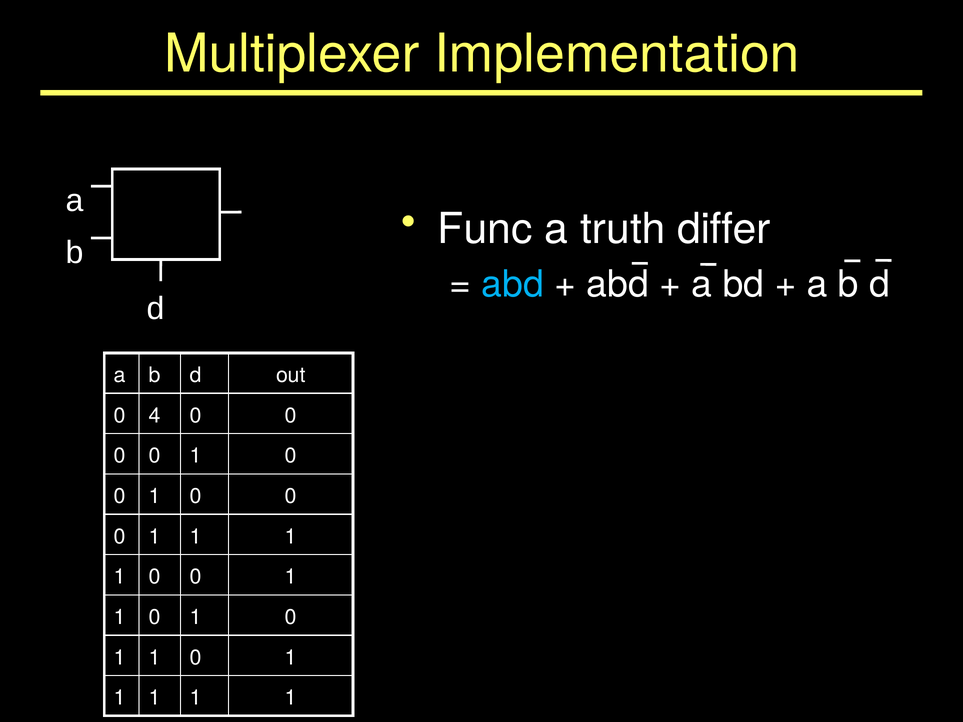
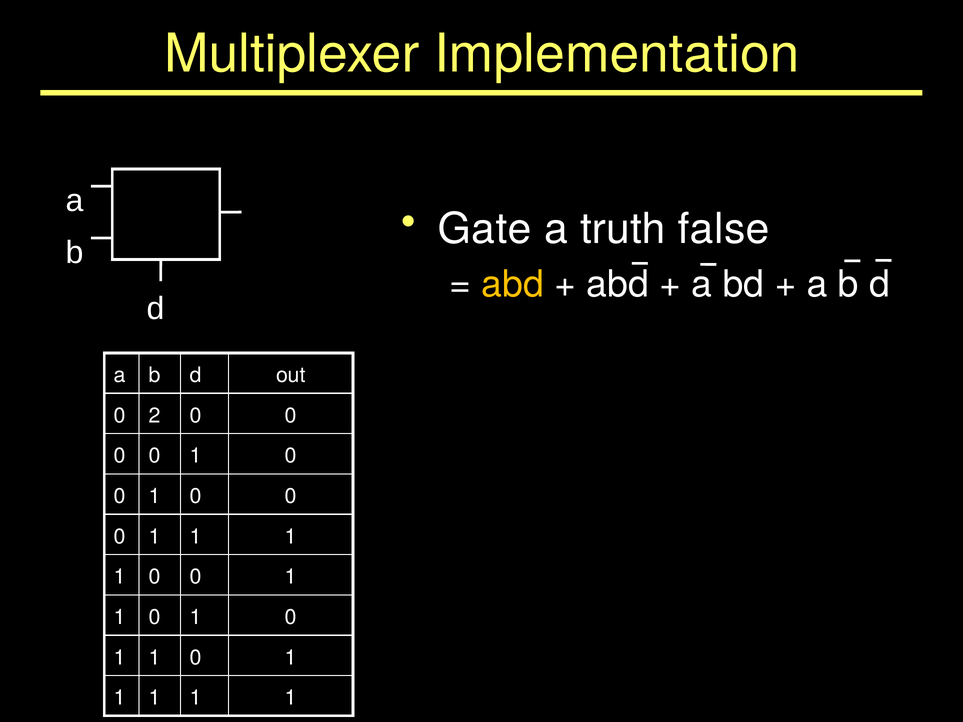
Func: Func -> Gate
differ: differ -> false
abd at (513, 285) colour: light blue -> yellow
4: 4 -> 2
